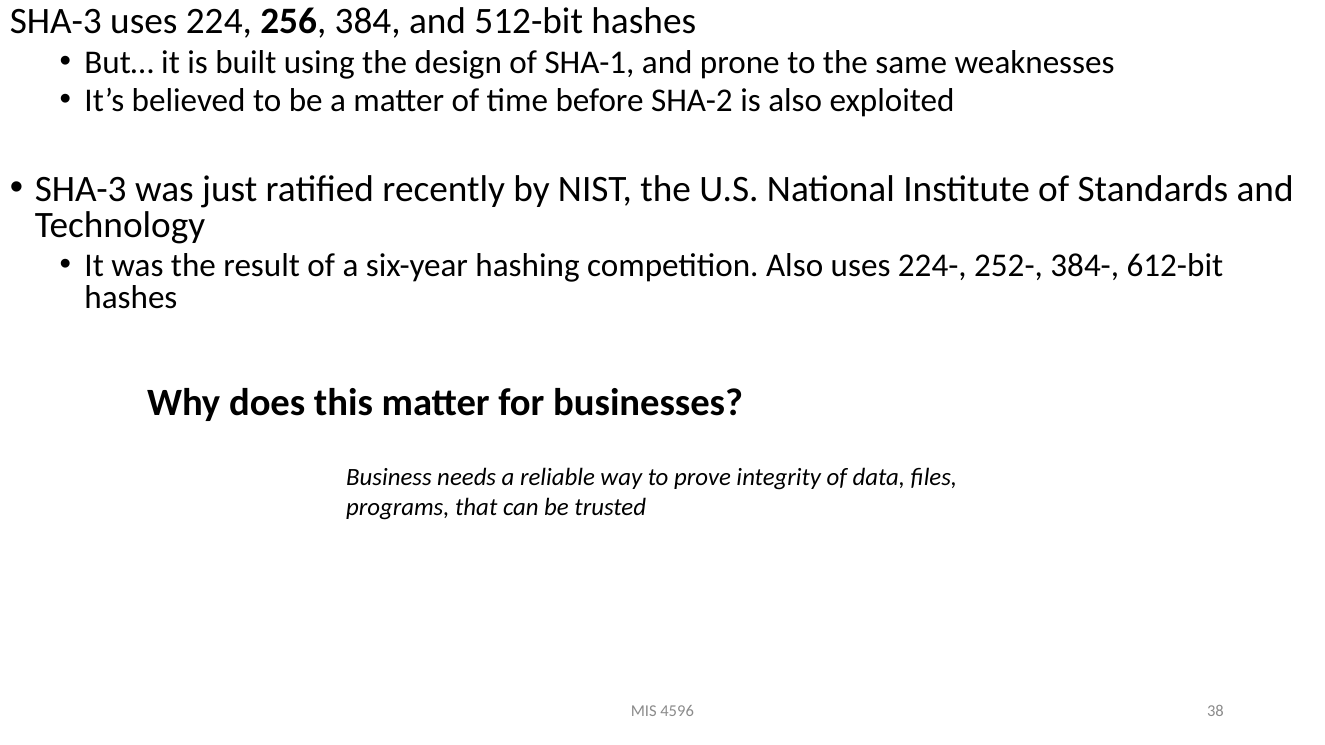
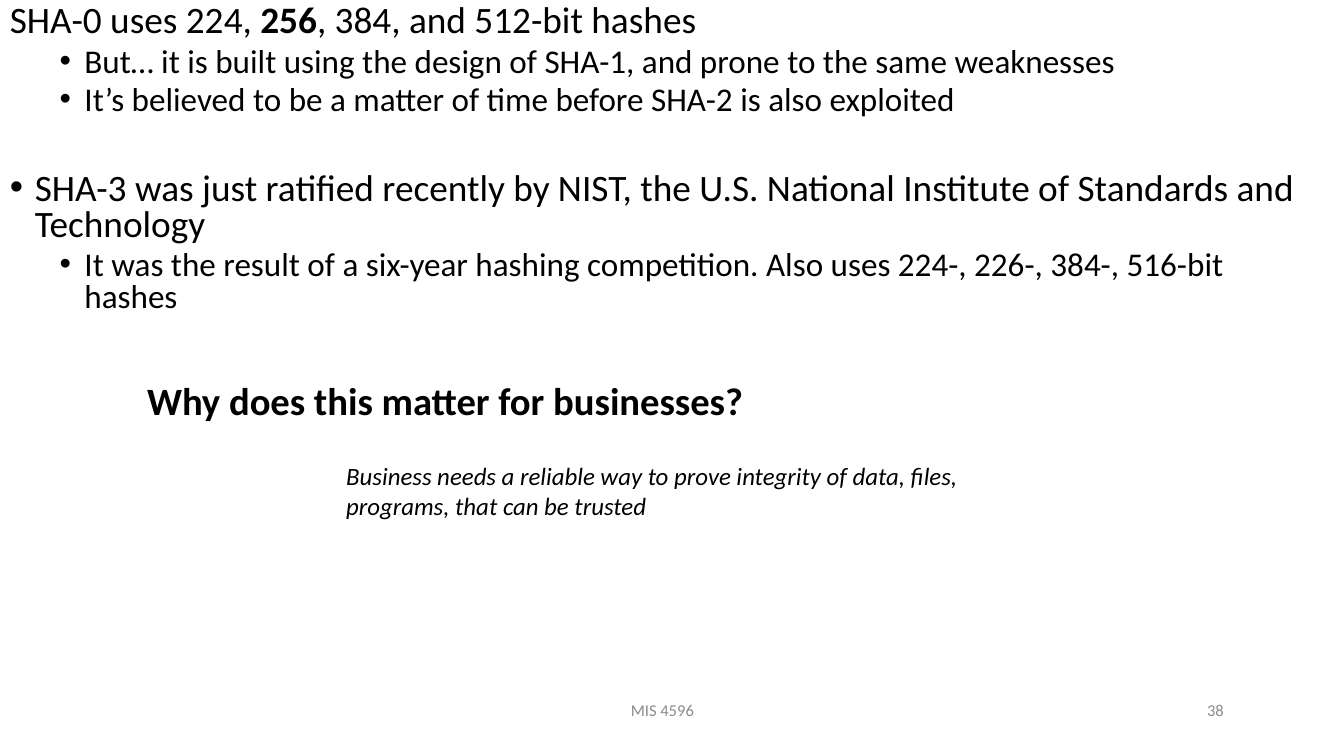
SHA-3 at (56, 22): SHA-3 -> SHA-0
252-: 252- -> 226-
612-bit: 612-bit -> 516-bit
